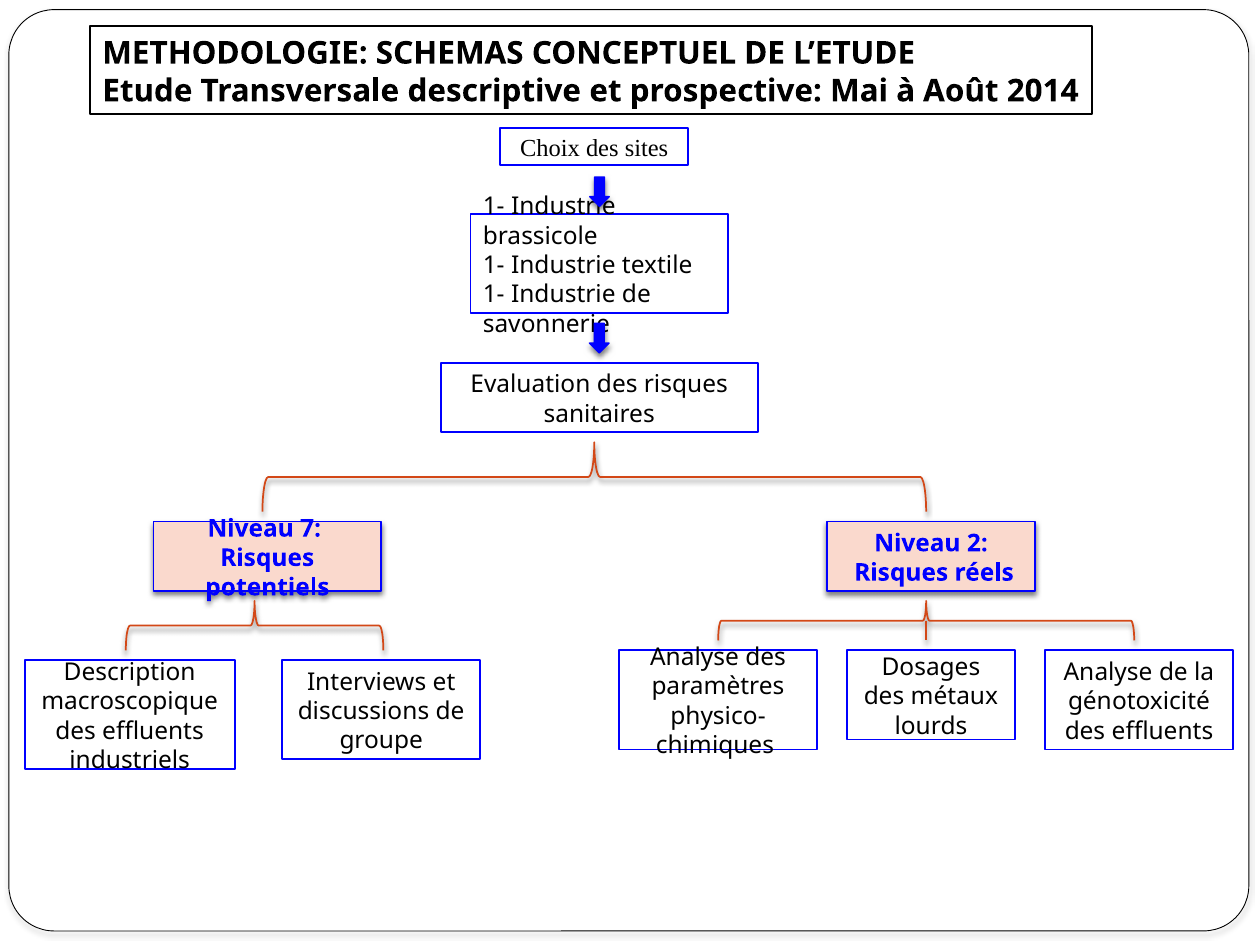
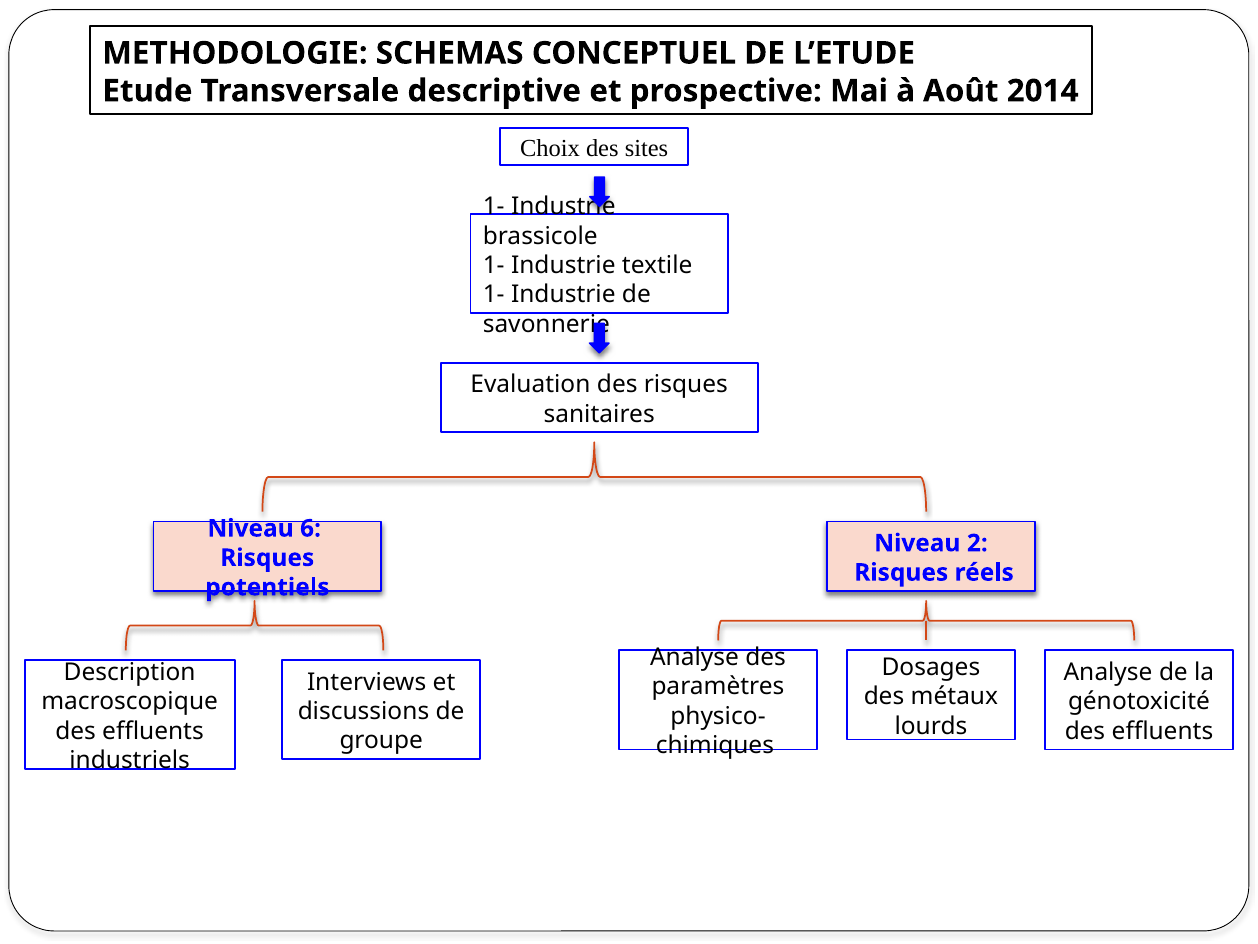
7: 7 -> 6
